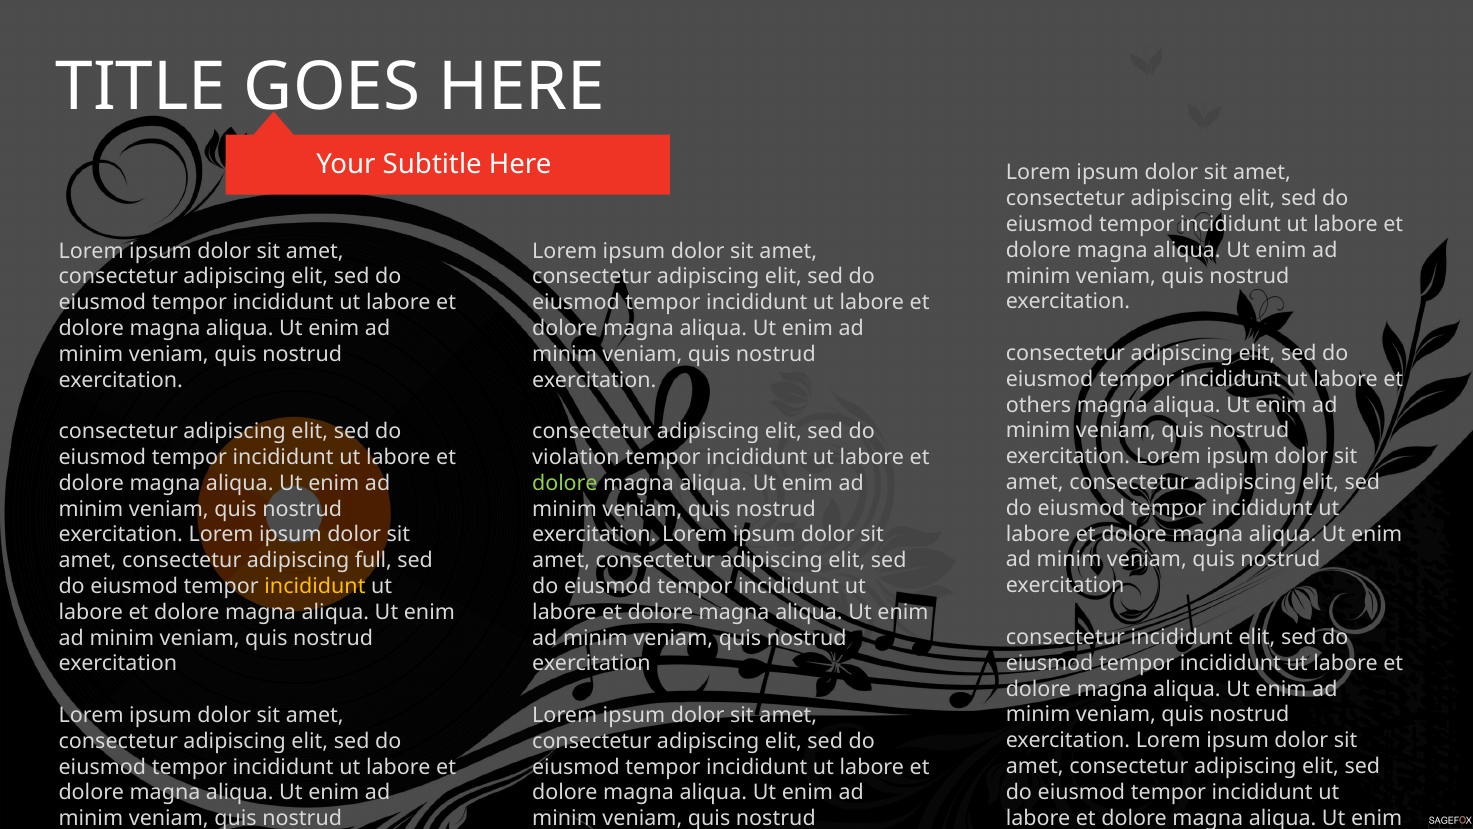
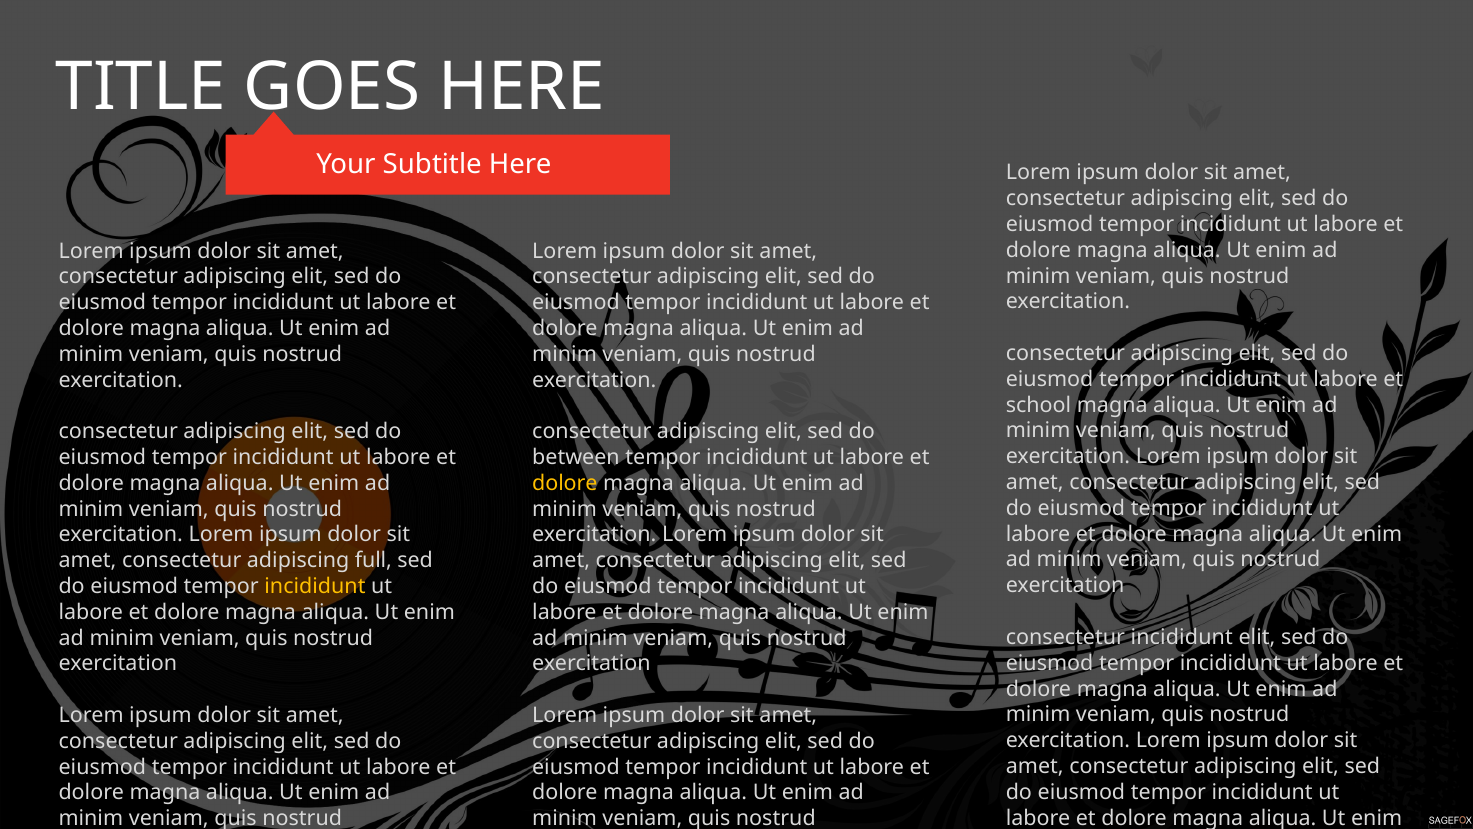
others: others -> school
violation: violation -> between
dolore at (565, 483) colour: light green -> yellow
